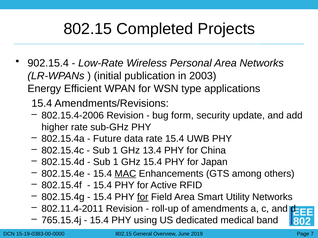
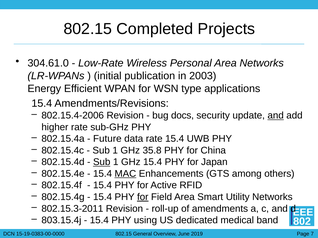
902.15.4: 902.15.4 -> 304.61.0
form: form -> docs
and at (276, 116) underline: none -> present
13.4: 13.4 -> 35.8
Sub at (102, 162) underline: none -> present
802.11.4-2011: 802.11.4-2011 -> 802.15.3-2011
765.15.4j: 765.15.4j -> 803.15.4j
